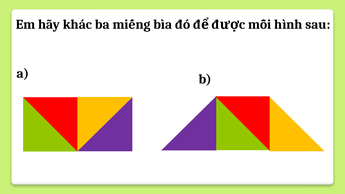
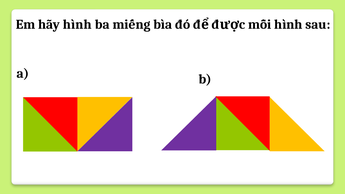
hãy khác: khác -> hình
